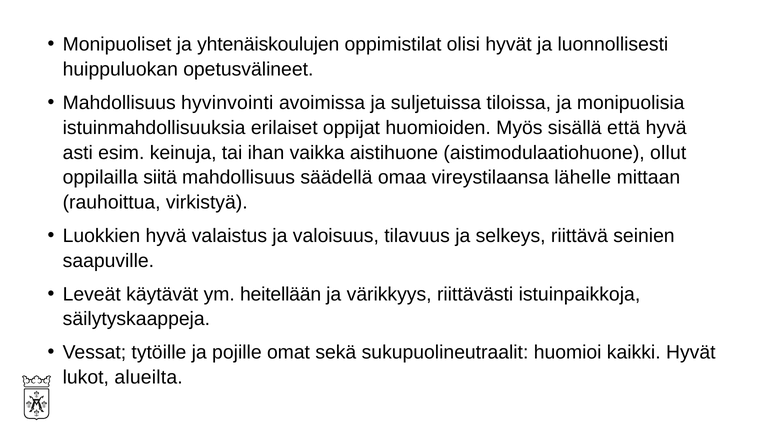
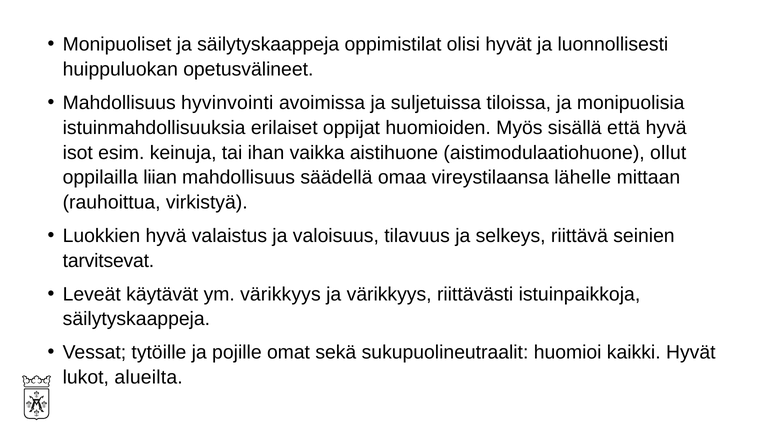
ja yhtenäiskoulujen: yhtenäiskoulujen -> säilytyskaappeja
asti: asti -> isot
siitä: siitä -> liian
saapuville: saapuville -> tarvitsevat
ym heitellään: heitellään -> värikkyys
